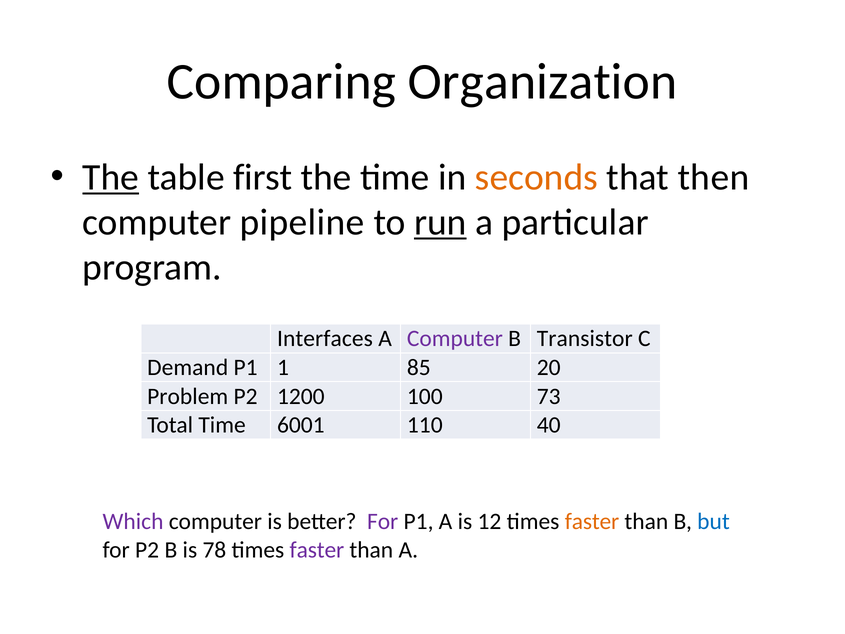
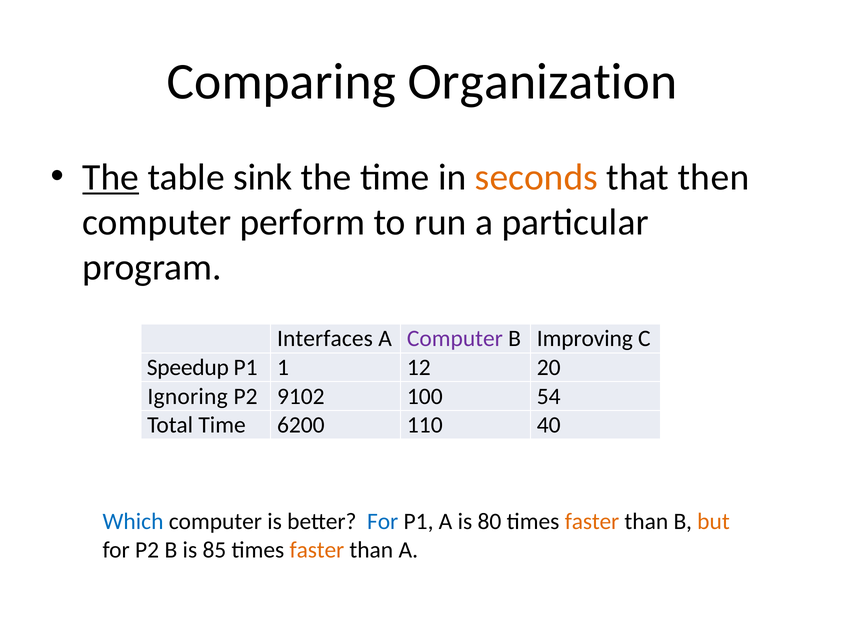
first: first -> sink
pipeline: pipeline -> perform
run underline: present -> none
Transistor: Transistor -> Improving
Demand: Demand -> Speedup
85: 85 -> 12
Problem: Problem -> Ignoring
1200: 1200 -> 9102
73: 73 -> 54
6001: 6001 -> 6200
Which colour: purple -> blue
For at (383, 522) colour: purple -> blue
12: 12 -> 80
but colour: blue -> orange
78: 78 -> 85
faster at (317, 550) colour: purple -> orange
